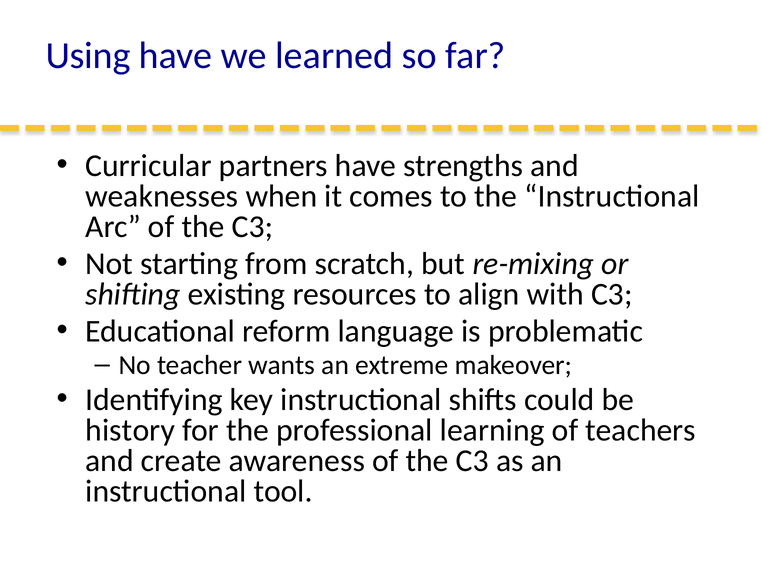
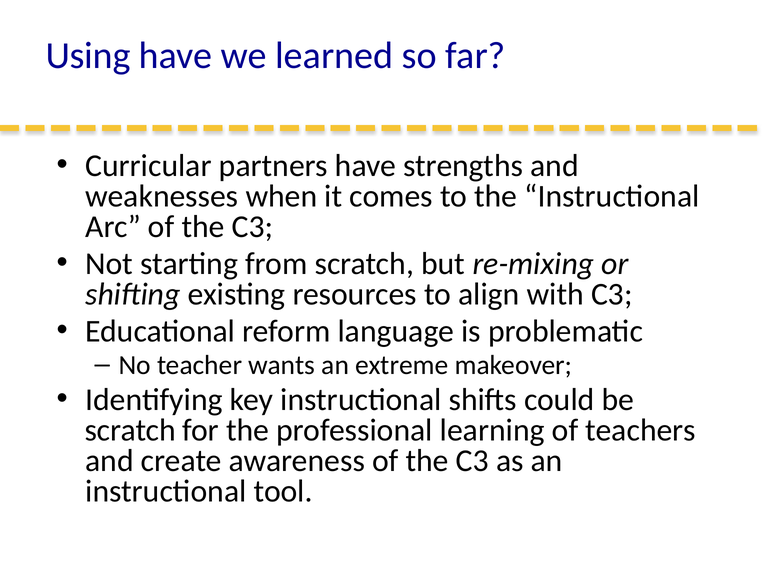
history at (130, 430): history -> scratch
